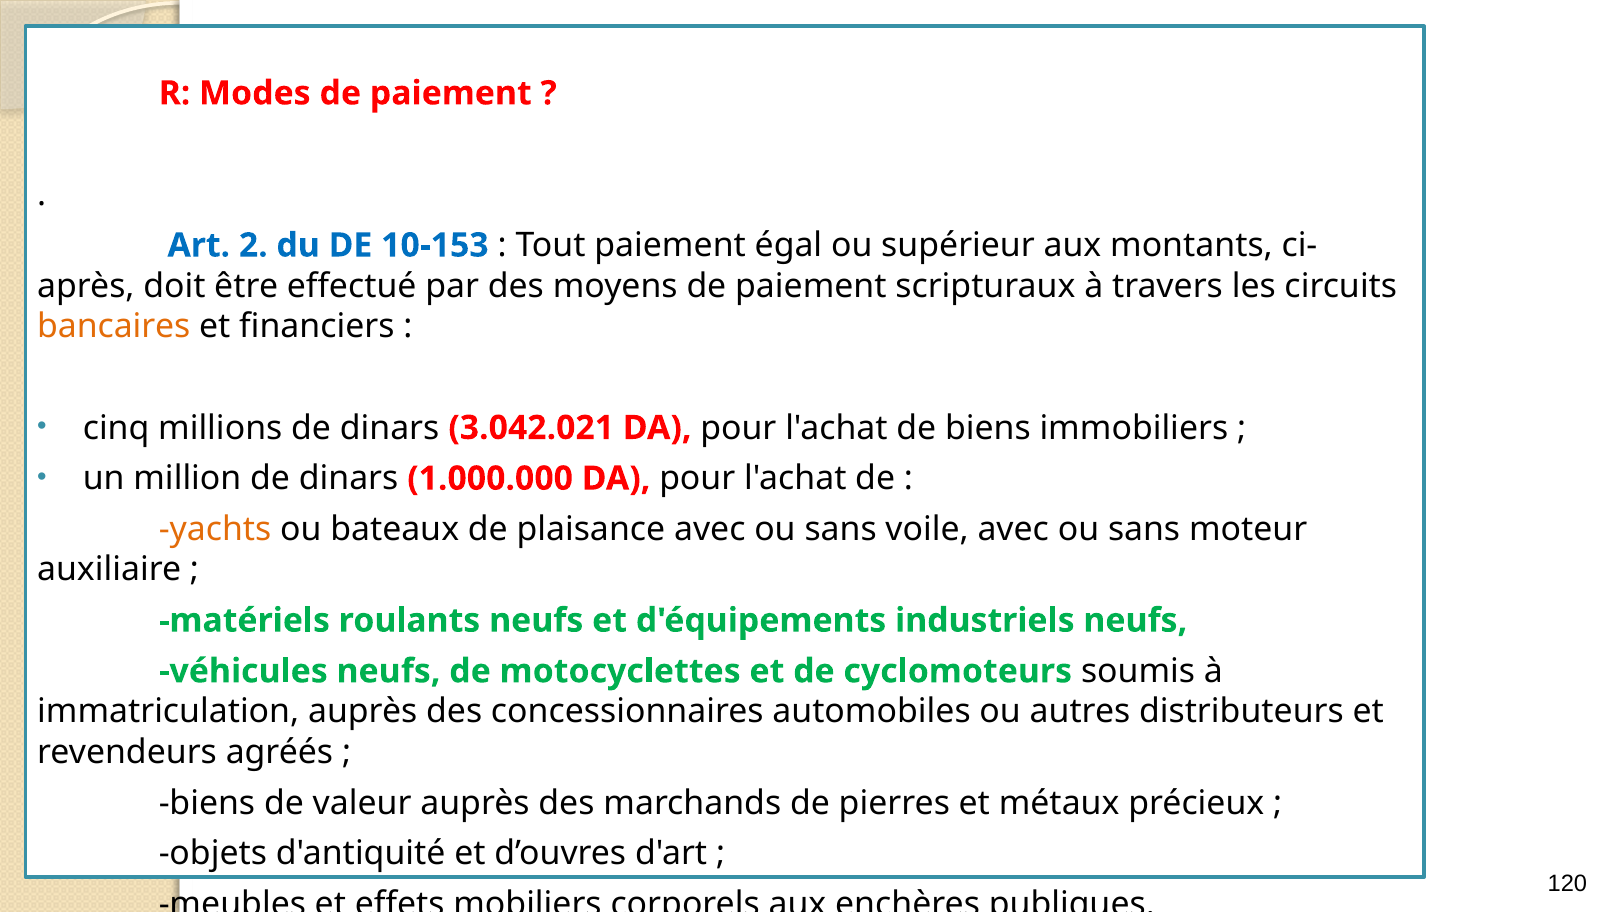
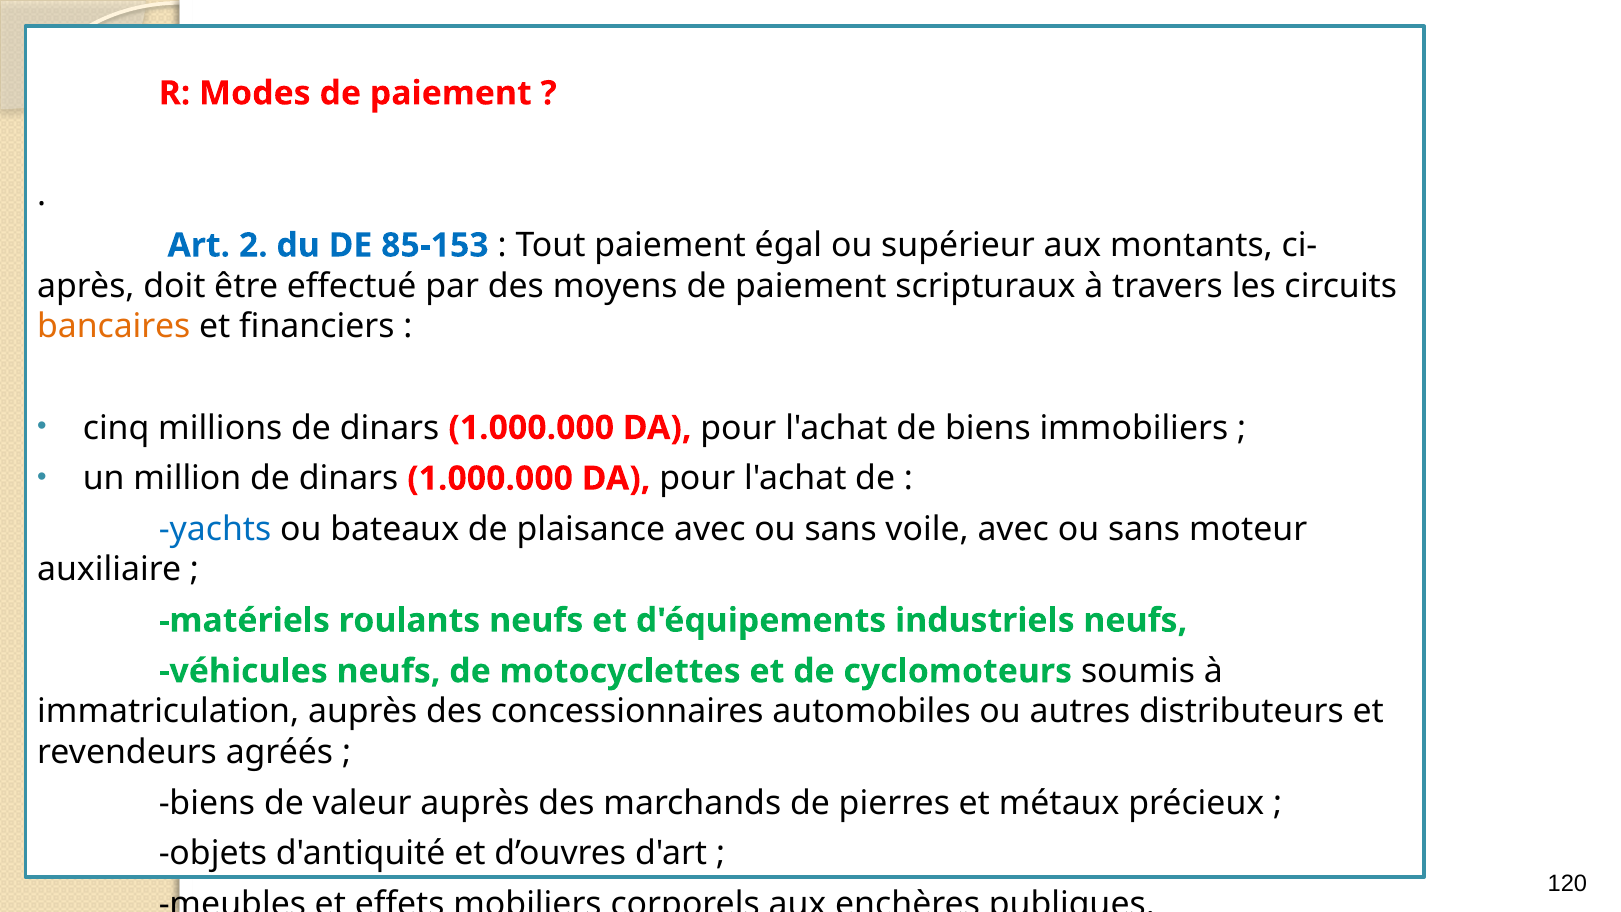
10-153: 10-153 -> 85-153
millions de dinars 3.042.021: 3.042.021 -> 1.000.000
yachts colour: orange -> blue
